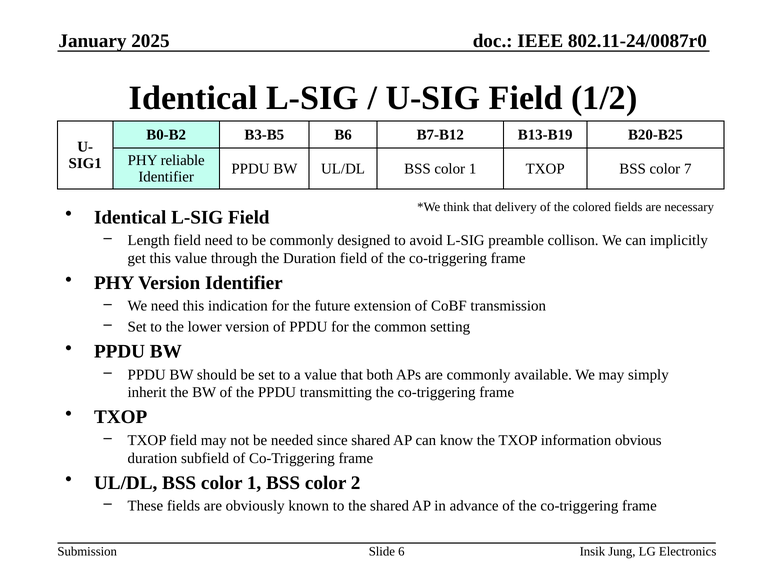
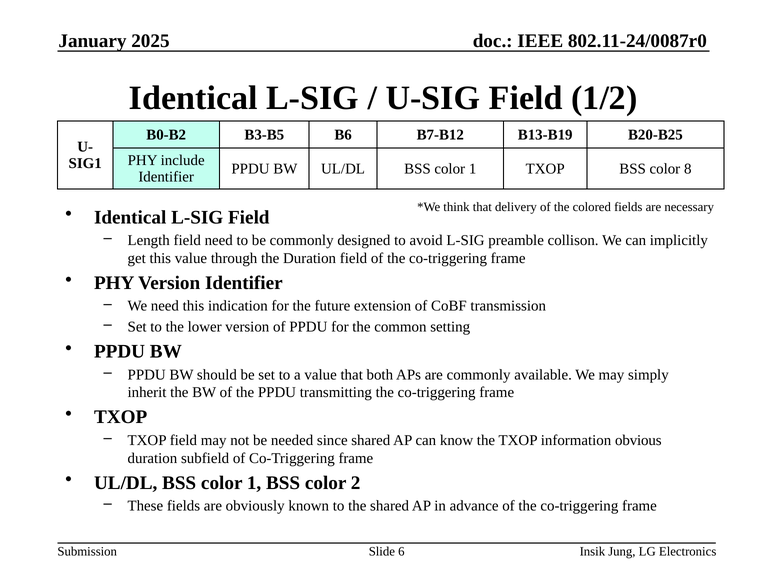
reliable: reliable -> include
7: 7 -> 8
